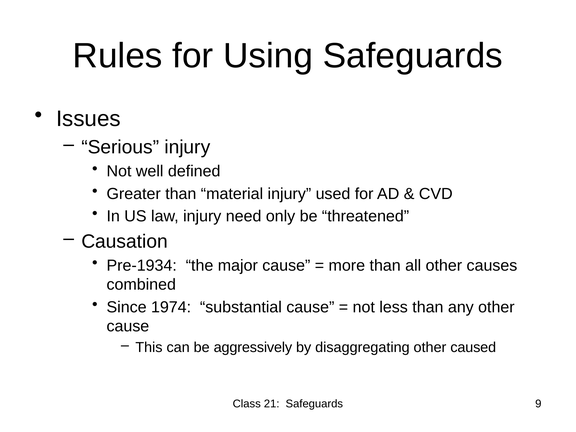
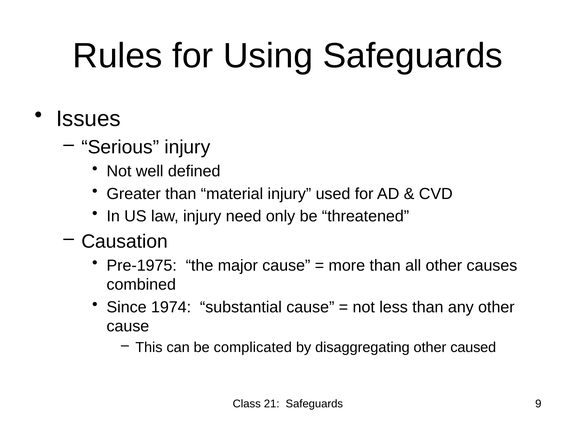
Pre-1934: Pre-1934 -> Pre-1975
aggressively: aggressively -> complicated
